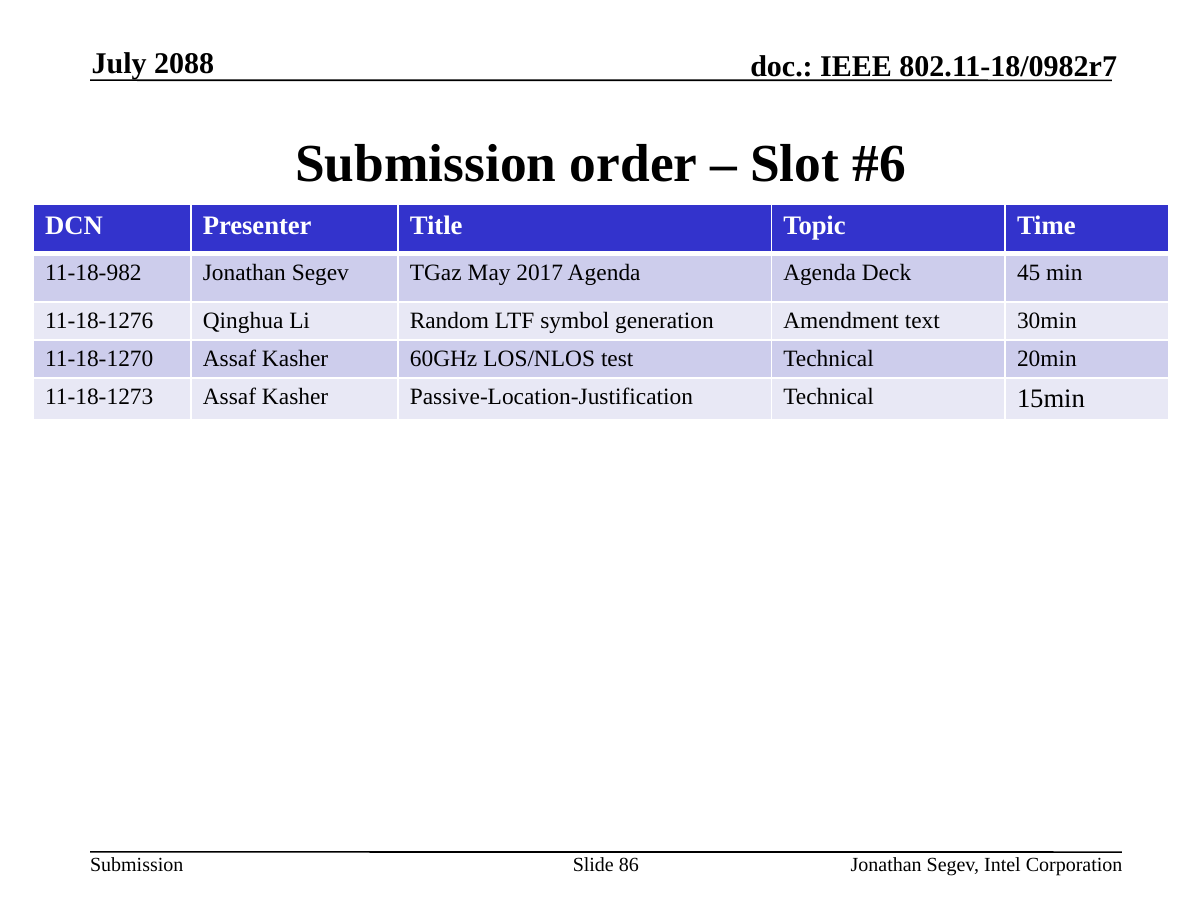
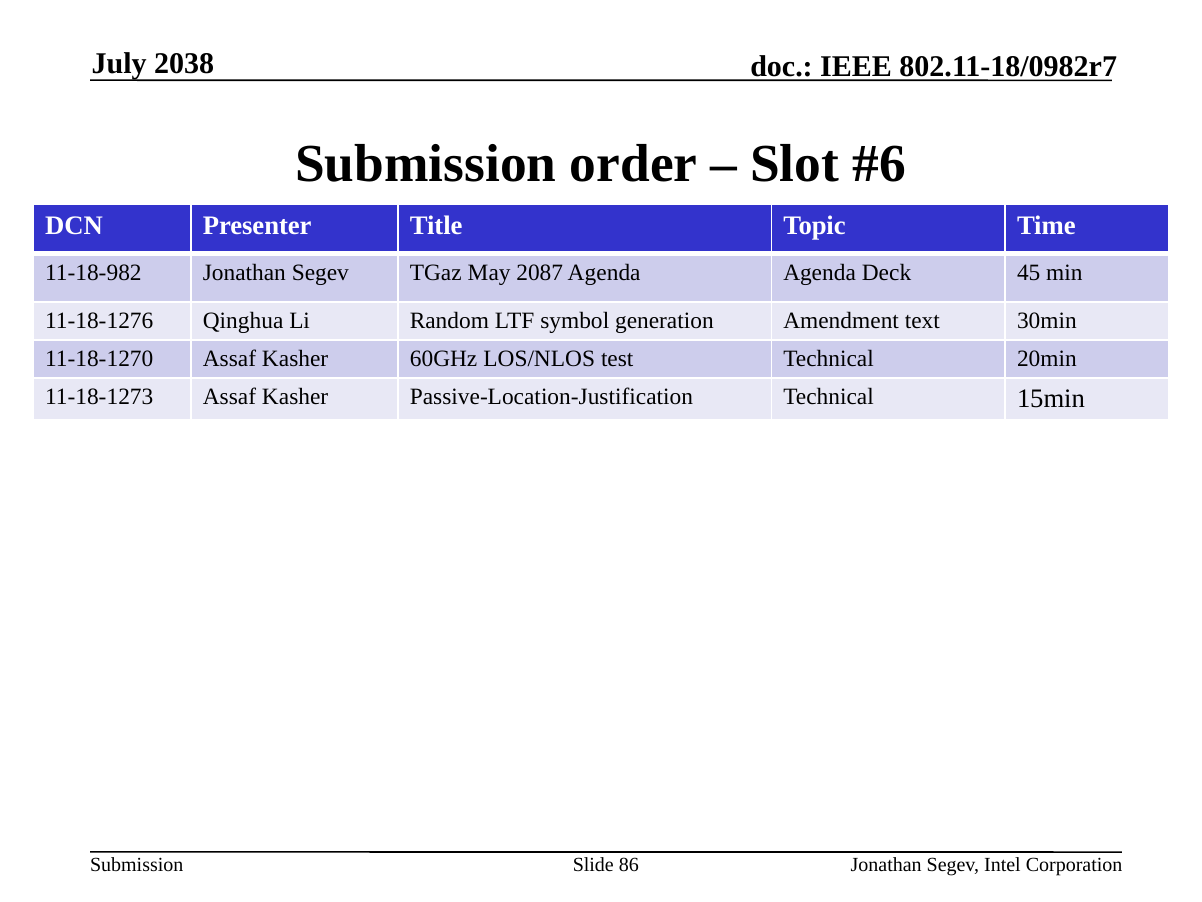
2088: 2088 -> 2038
2017: 2017 -> 2087
